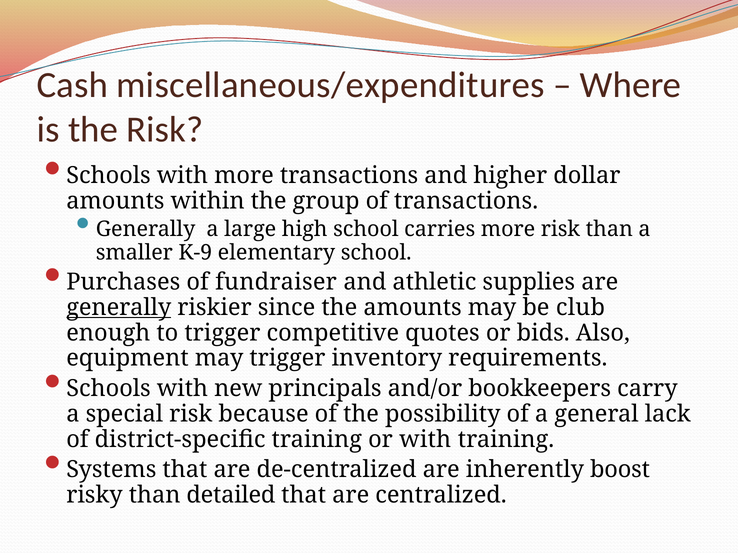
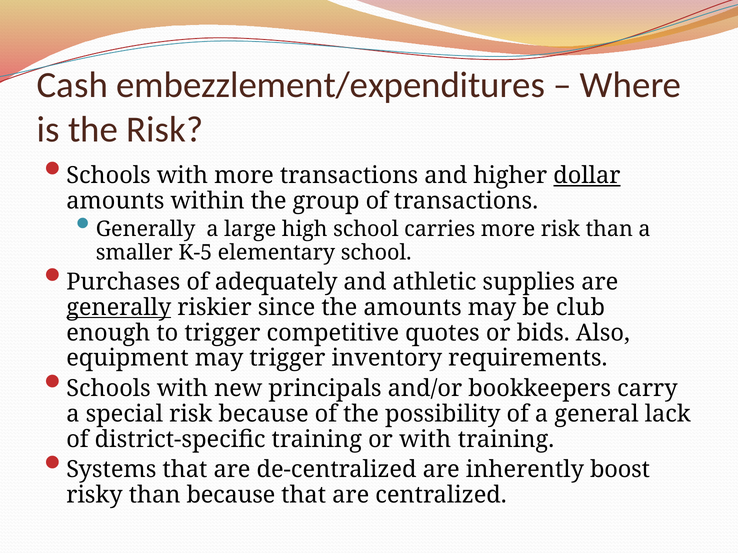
miscellaneous/expenditures: miscellaneous/expenditures -> embezzlement/expenditures
dollar underline: none -> present
K-9: K-9 -> K-5
fundraiser: fundraiser -> adequately
than detailed: detailed -> because
